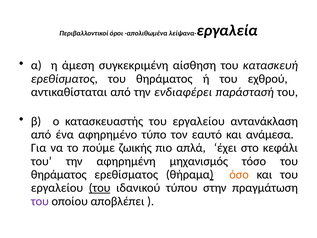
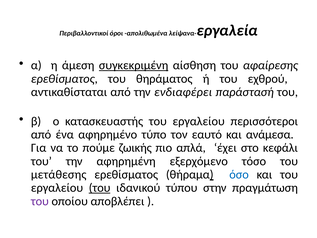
συγκεκριμένη underline: none -> present
κατασκευή: κατασκευή -> αφαίρεσης
αντανάκλαση: αντανάκλαση -> περισσότεροι
μηχανισμός: μηχανισμός -> εξερχόμενο
θηράματος at (59, 174): θηράματος -> μετάθεσης
όσο colour: orange -> blue
